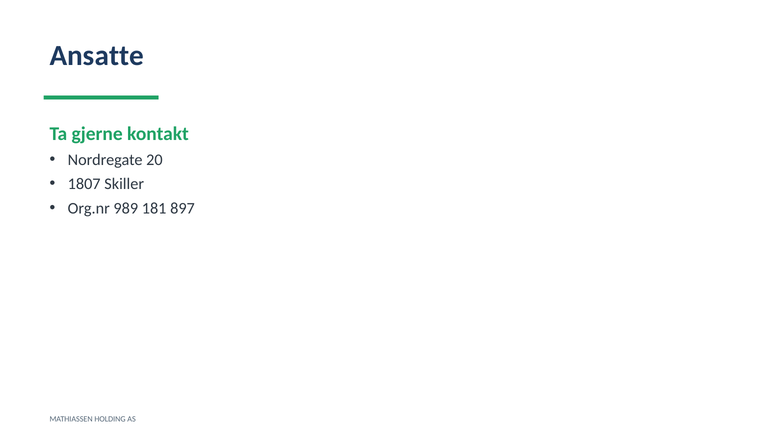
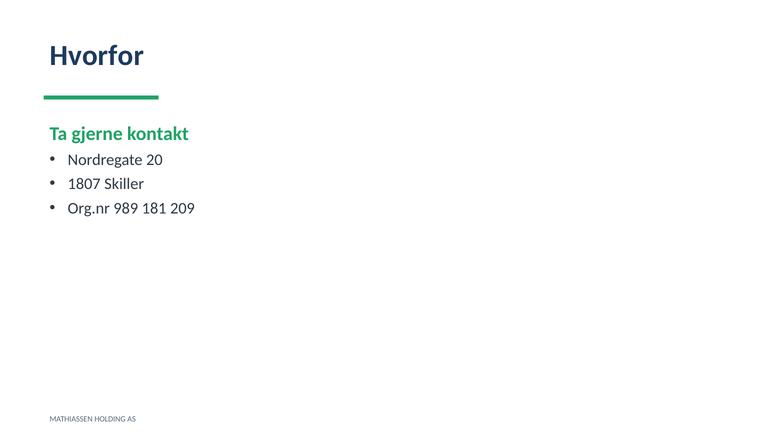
Ansatte: Ansatte -> Hvorfor
897: 897 -> 209
